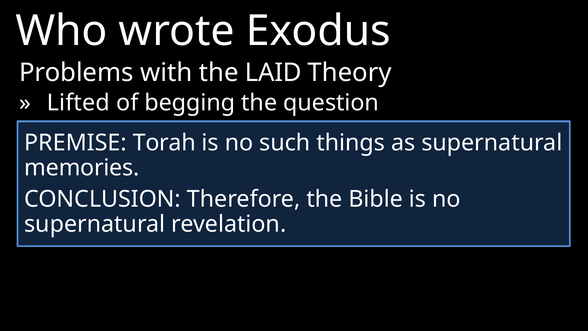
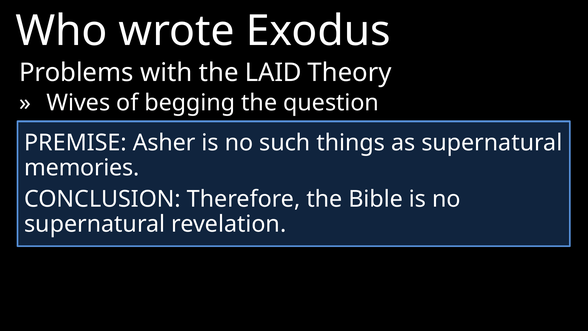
Lifted: Lifted -> Wives
Torah: Torah -> Asher
